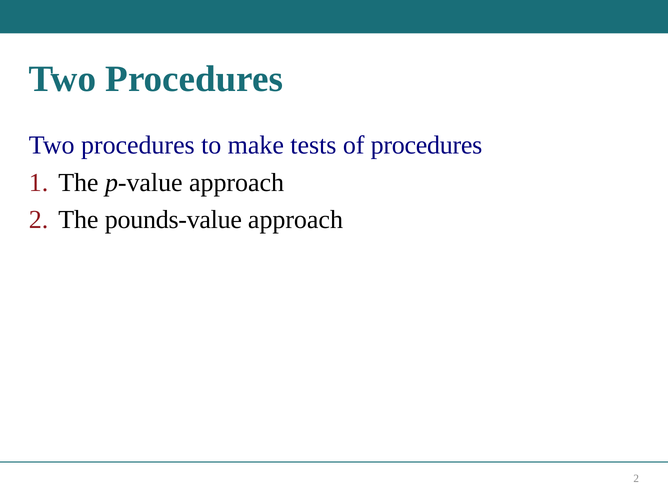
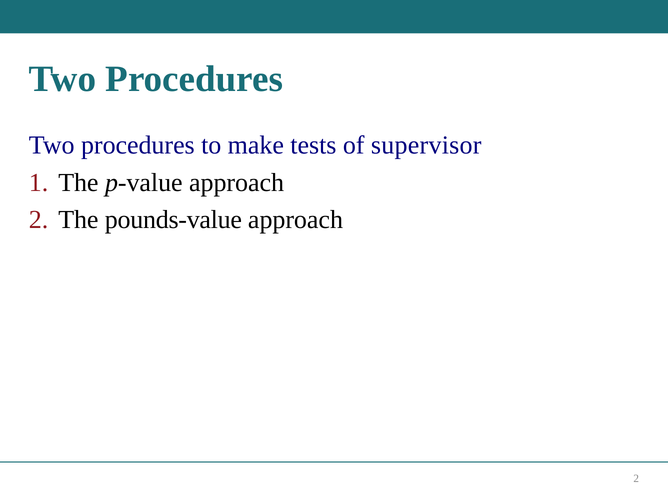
of procedures: procedures -> supervisor
